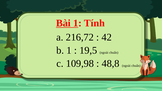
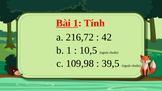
19,5: 19,5 -> 10,5
48,8: 48,8 -> 39,5
